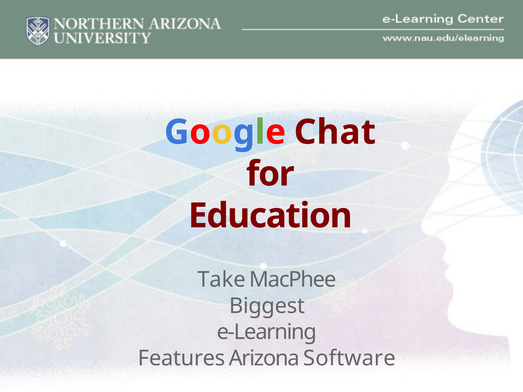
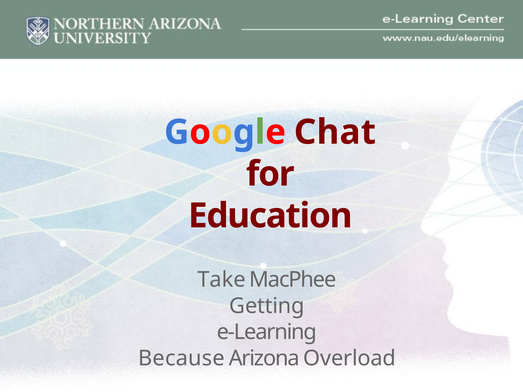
Biggest: Biggest -> Getting
Features: Features -> Because
Software: Software -> Overload
